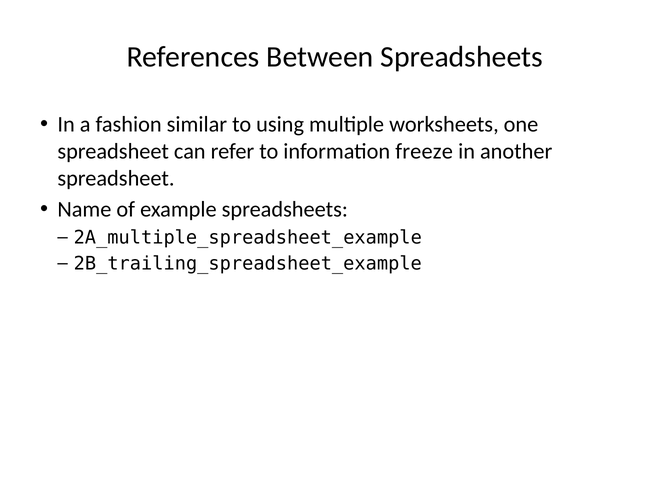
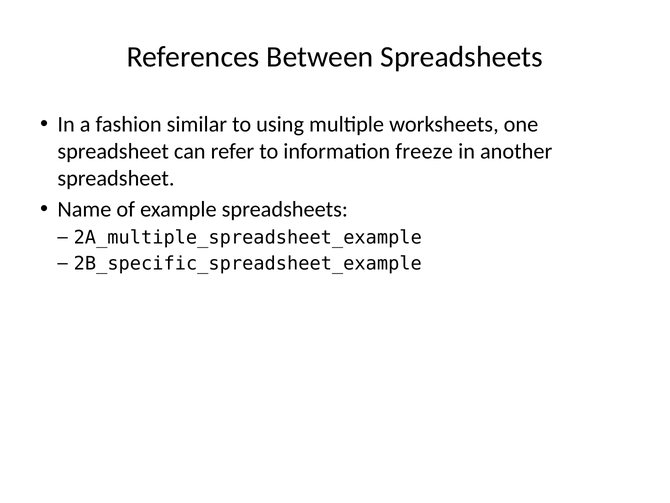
2B_trailing_spreadsheet_example: 2B_trailing_spreadsheet_example -> 2B_specific_spreadsheet_example
